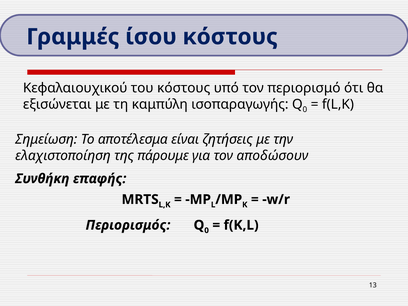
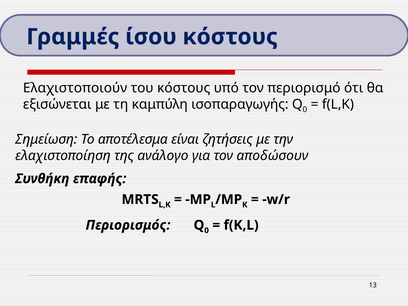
Κεφαλαιουχικού: Κεφαλαιουχικού -> Ελαχιστοποιούν
πάρουμε: πάρουμε -> ανάλογο
